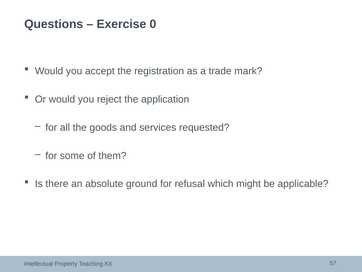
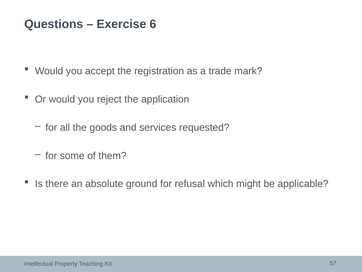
0: 0 -> 6
